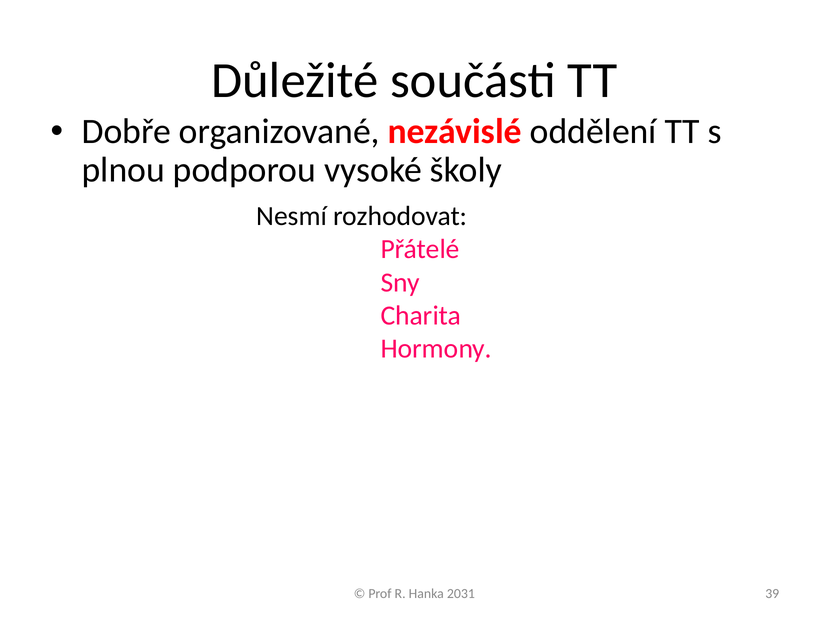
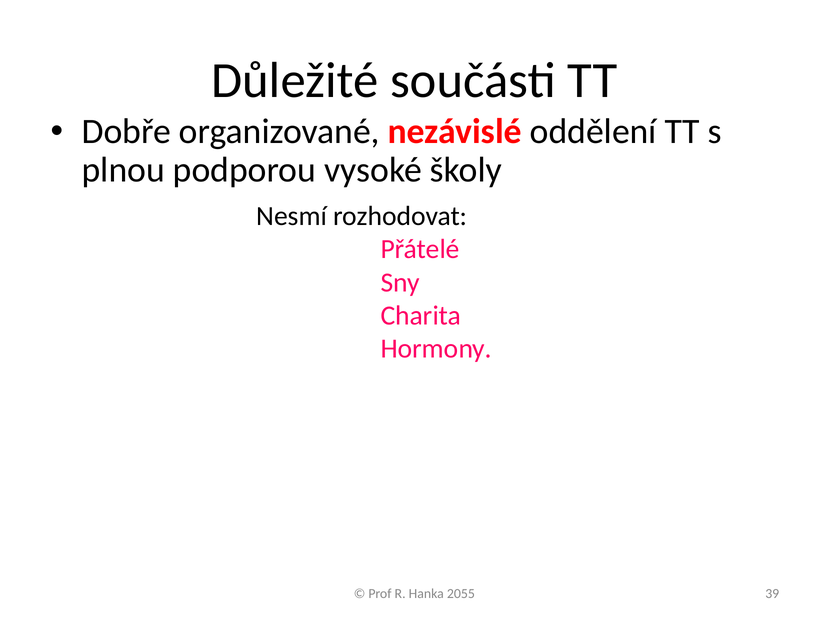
2031: 2031 -> 2055
